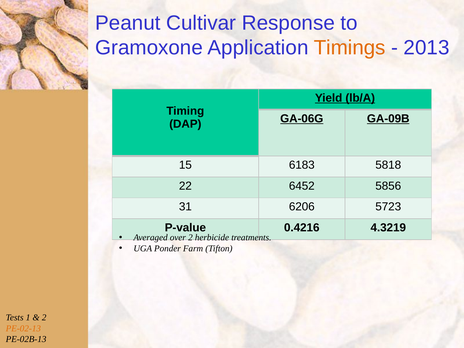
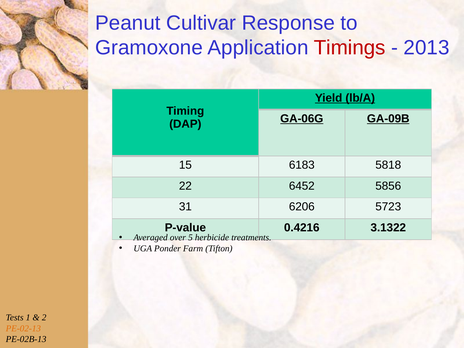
Timings colour: orange -> red
4.3219: 4.3219 -> 3.1322
over 2: 2 -> 5
